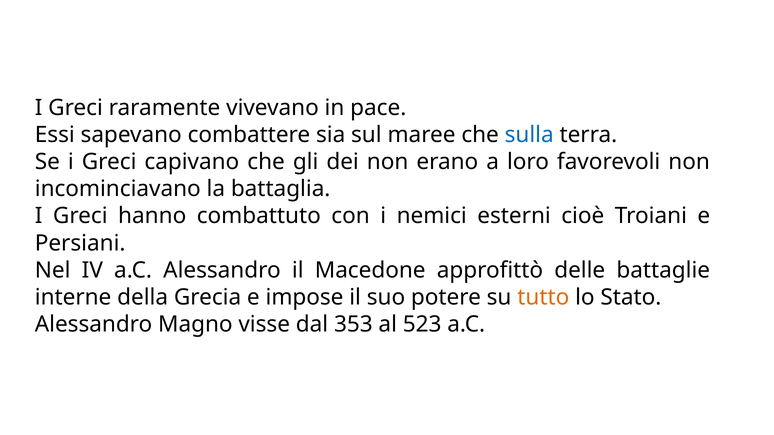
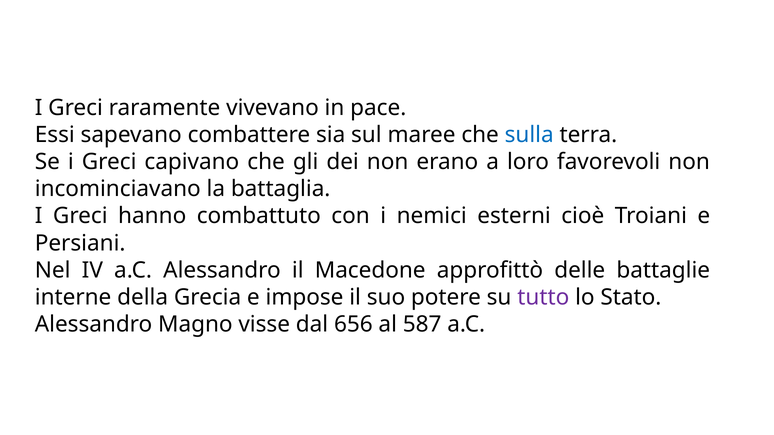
tutto colour: orange -> purple
353: 353 -> 656
523: 523 -> 587
